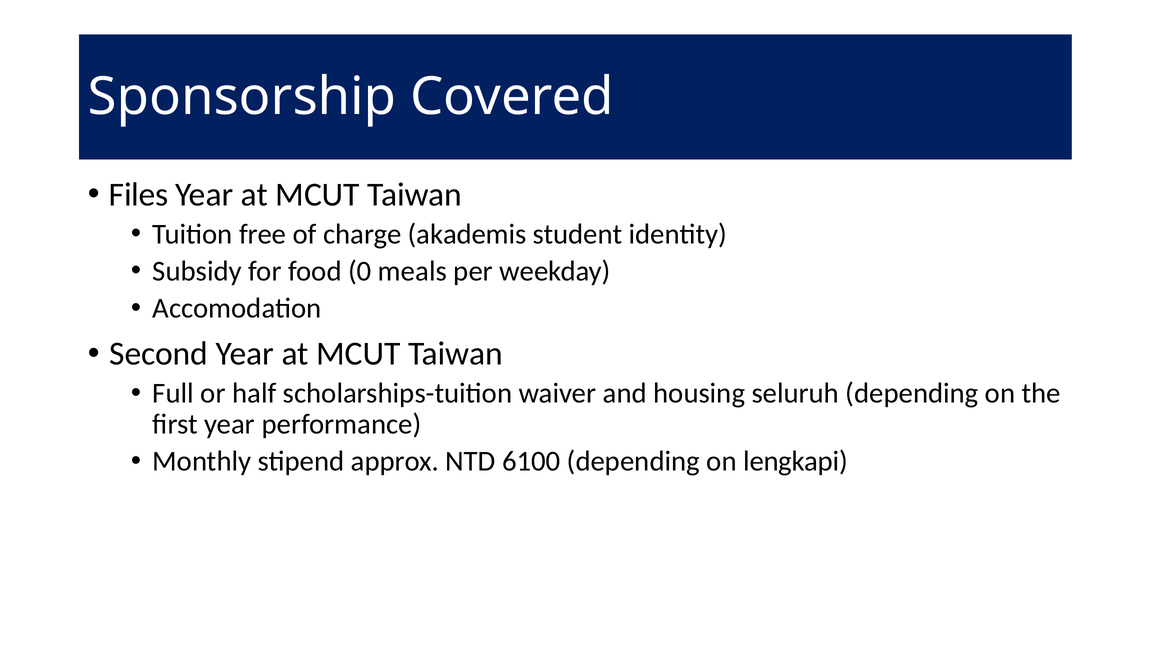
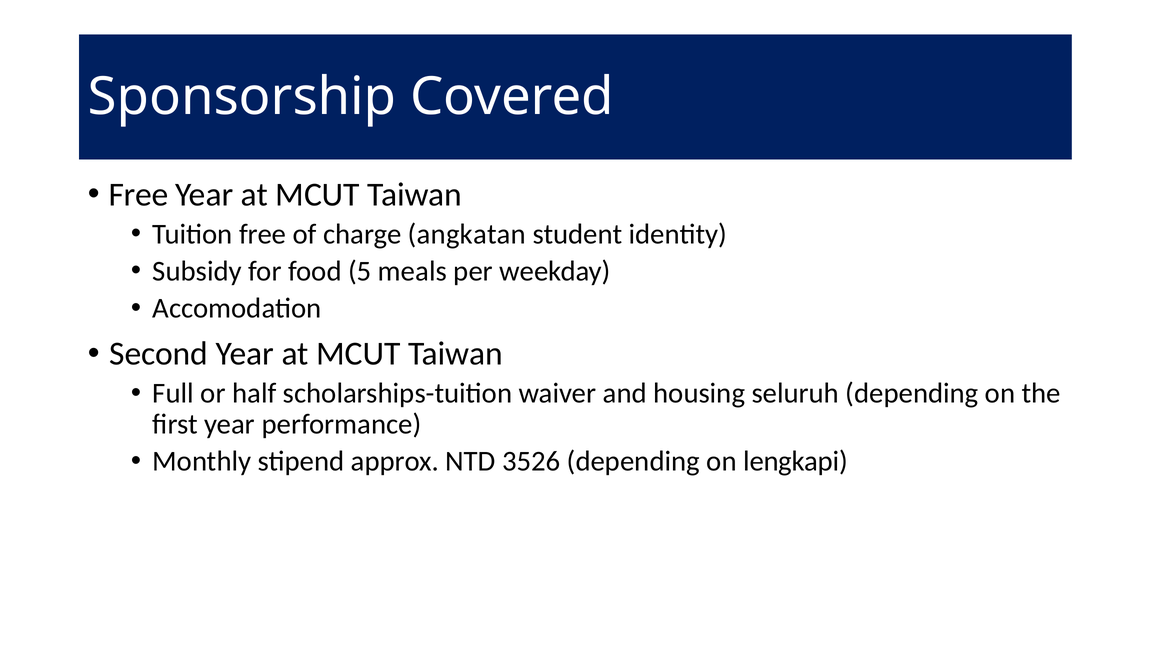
Files at (139, 195): Files -> Free
akademis: akademis -> angkatan
0: 0 -> 5
6100: 6100 -> 3526
